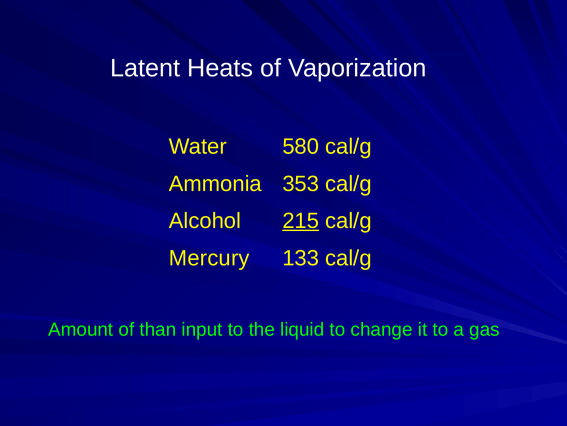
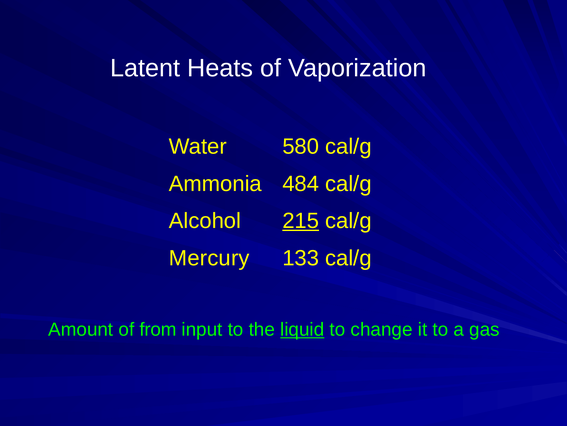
353: 353 -> 484
than: than -> from
liquid underline: none -> present
